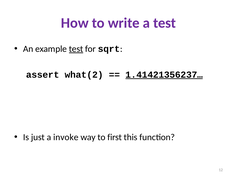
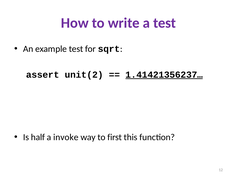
test at (76, 49) underline: present -> none
what(2: what(2 -> unit(2
just: just -> half
